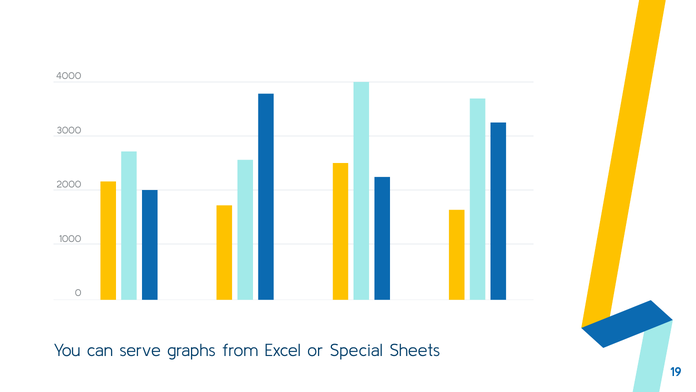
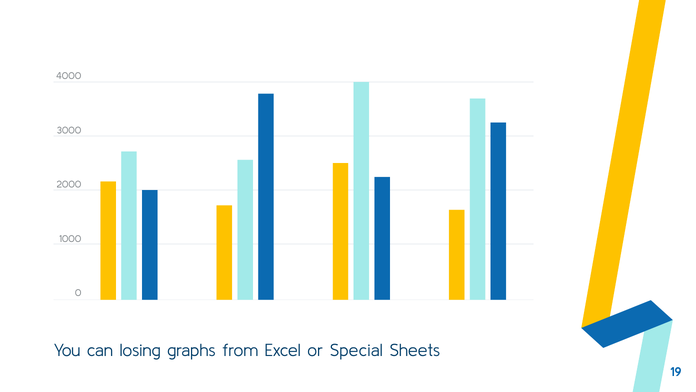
serve: serve -> losing
